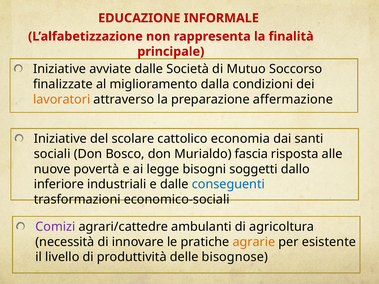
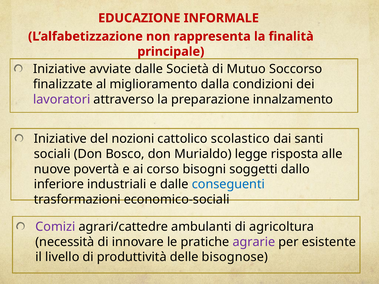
lavoratori colour: orange -> purple
affermazione: affermazione -> innalzamento
scolare: scolare -> nozioni
economia: economia -> scolastico
fascia: fascia -> legge
legge: legge -> corso
agrarie colour: orange -> purple
